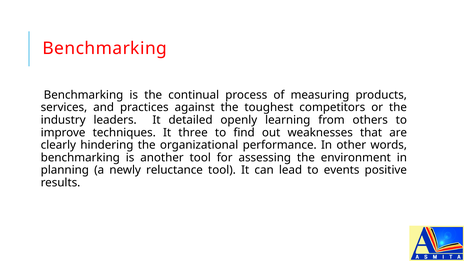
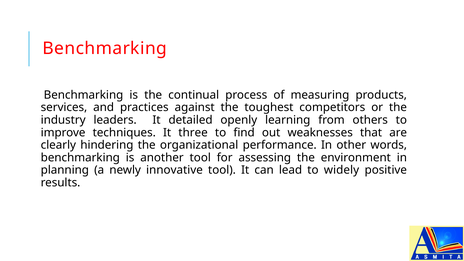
reluctance: reluctance -> innovative
events: events -> widely
